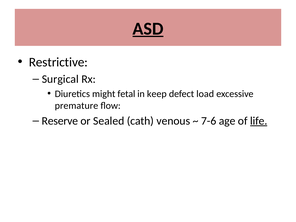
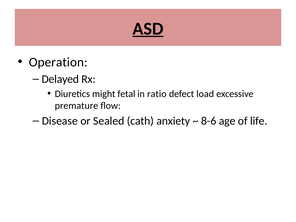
Restrictive: Restrictive -> Operation
Surgical: Surgical -> Delayed
keep: keep -> ratio
Reserve: Reserve -> Disease
venous: venous -> anxiety
7-6: 7-6 -> 8-6
life underline: present -> none
